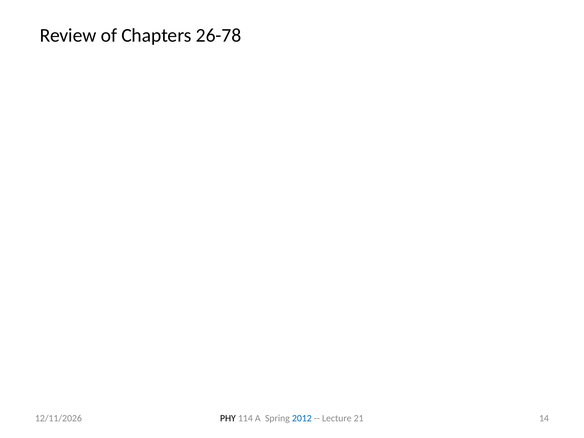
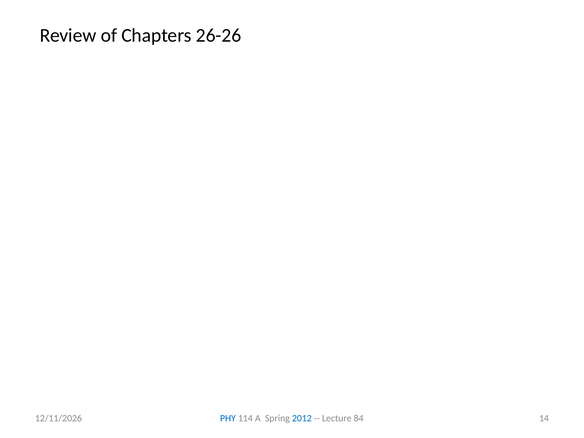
26-78: 26-78 -> 26-26
PHY colour: black -> blue
21: 21 -> 84
